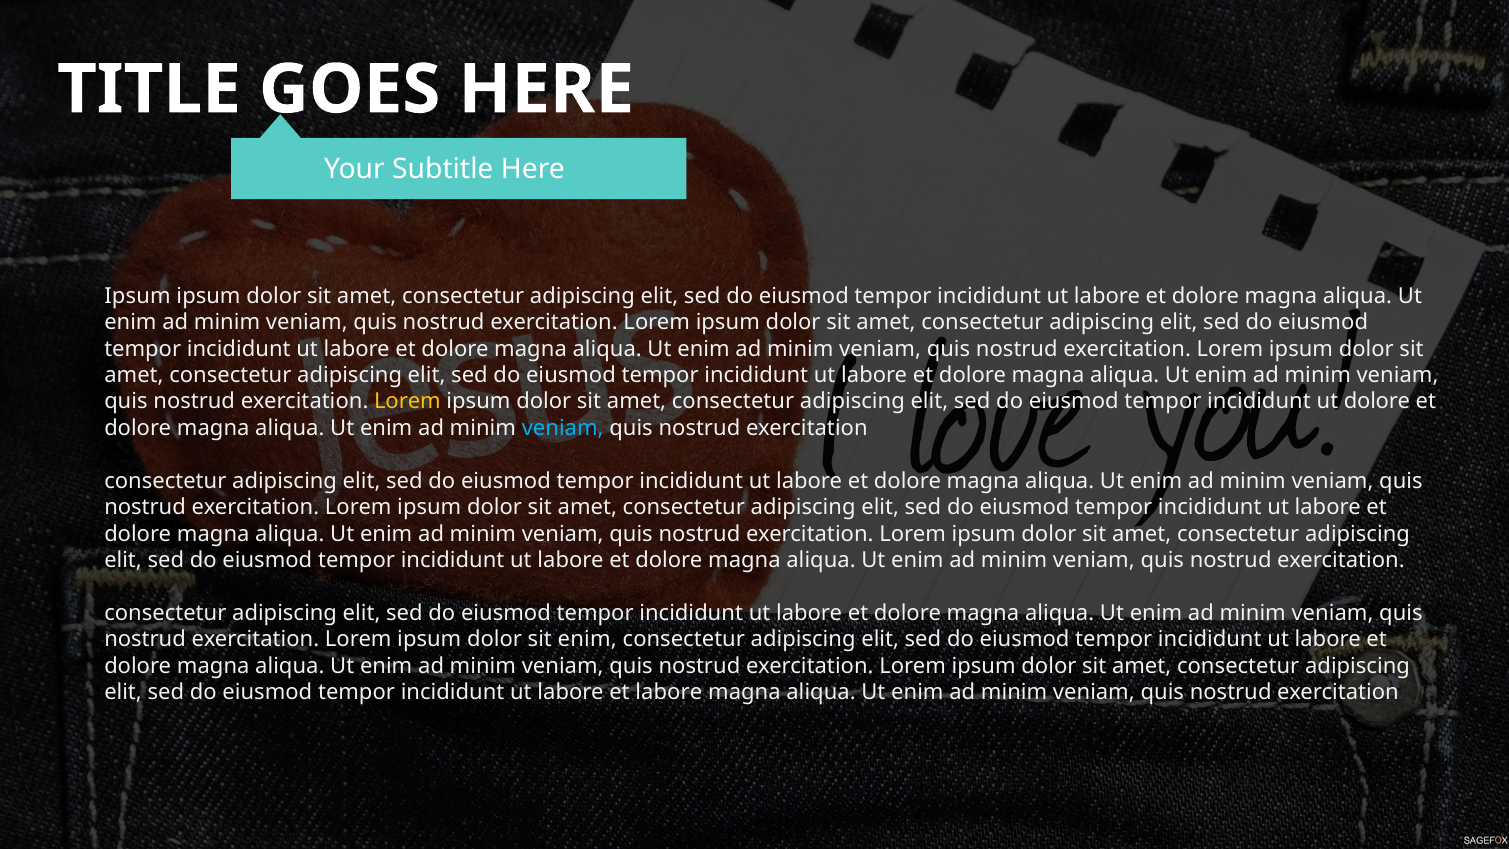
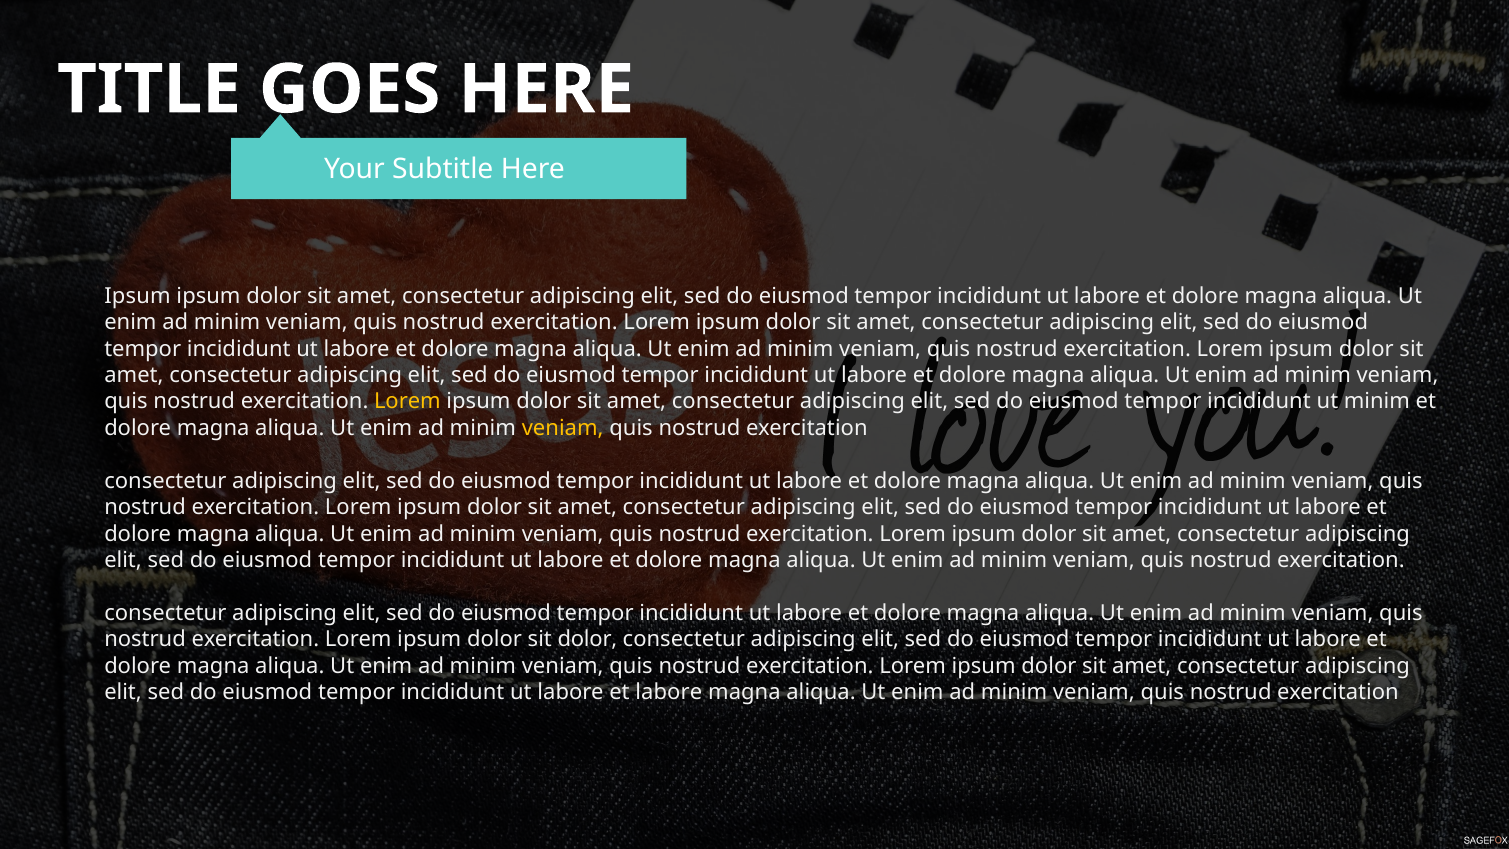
ut dolore: dolore -> minim
veniam at (563, 428) colour: light blue -> yellow
sit enim: enim -> dolor
